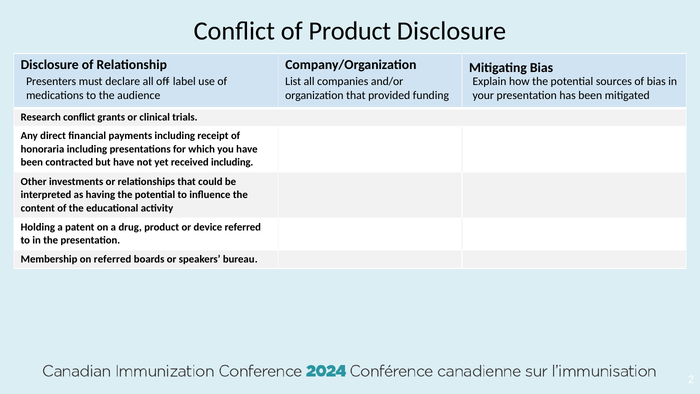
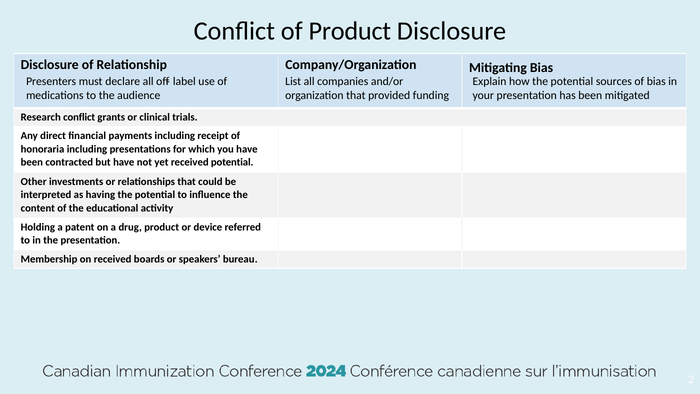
received including: including -> potential
on referred: referred -> received
